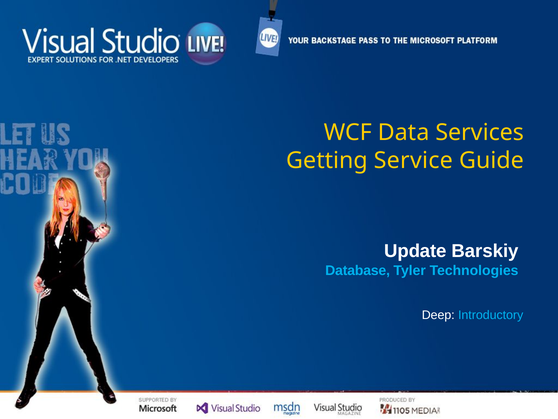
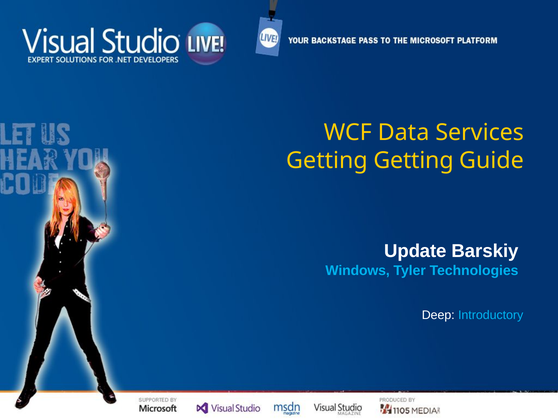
Getting Service: Service -> Getting
Database: Database -> Windows
